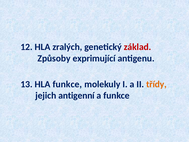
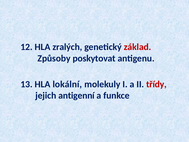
exprimující: exprimující -> poskytovat
HLA funkce: funkce -> lokální
třídy colour: orange -> red
